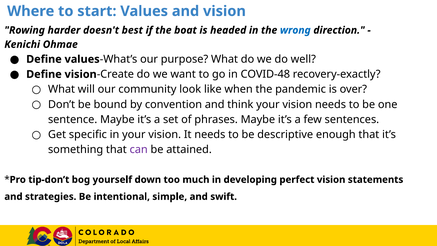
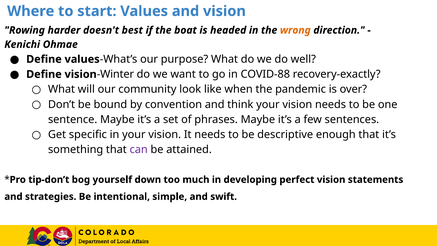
wrong colour: blue -> orange
Create: Create -> Winter
COVID-48: COVID-48 -> COVID-88
